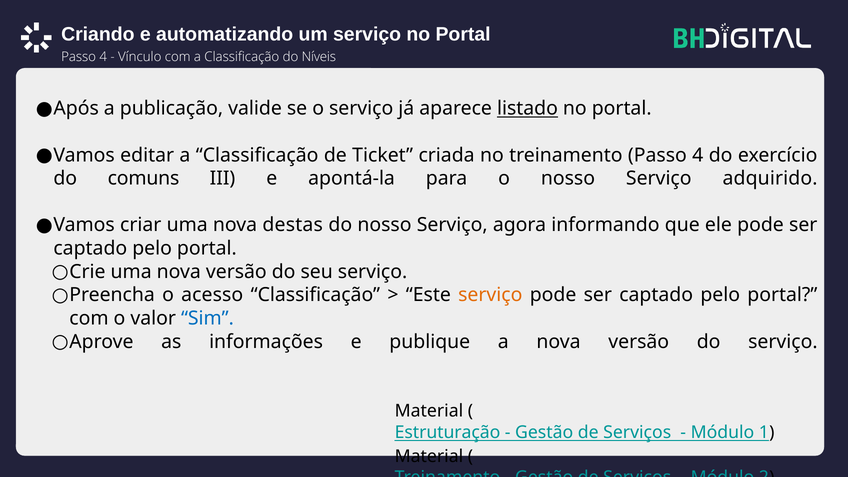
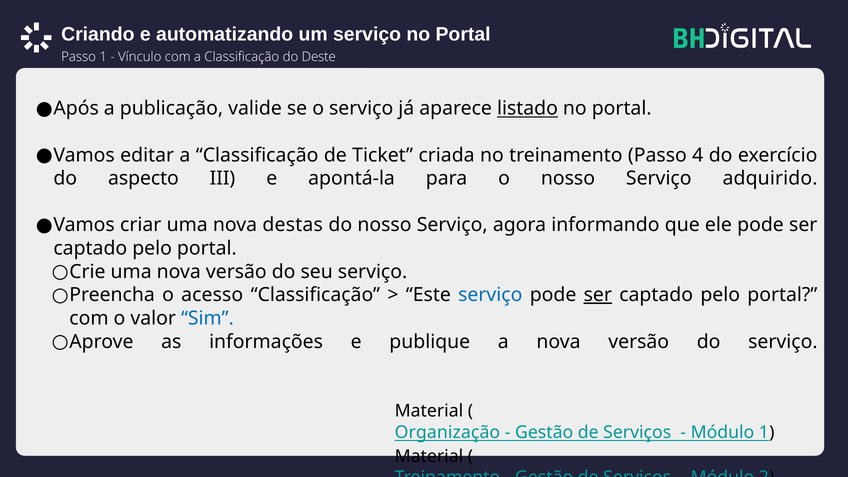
4 at (103, 57): 4 -> 1
Níveis: Níveis -> Deste
comuns: comuns -> aspecto
serviço at (490, 295) colour: orange -> blue
ser at (598, 295) underline: none -> present
Estruturação: Estruturação -> Organização
